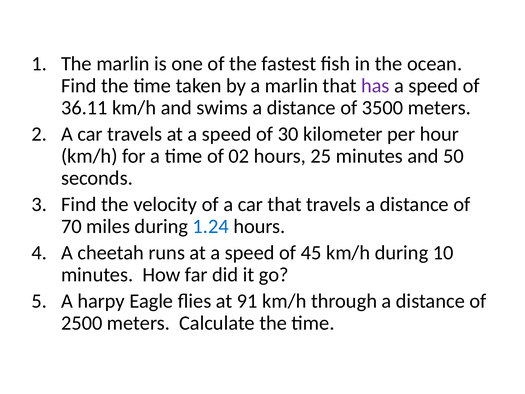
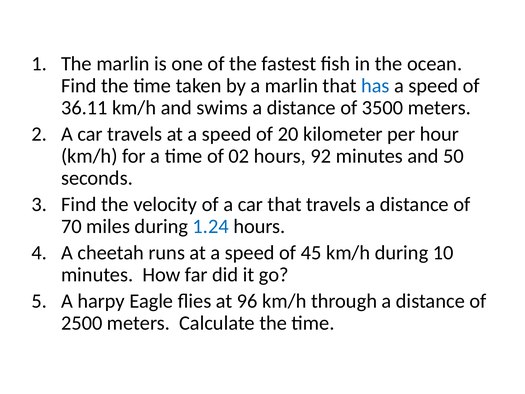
has colour: purple -> blue
30: 30 -> 20
25: 25 -> 92
91: 91 -> 96
